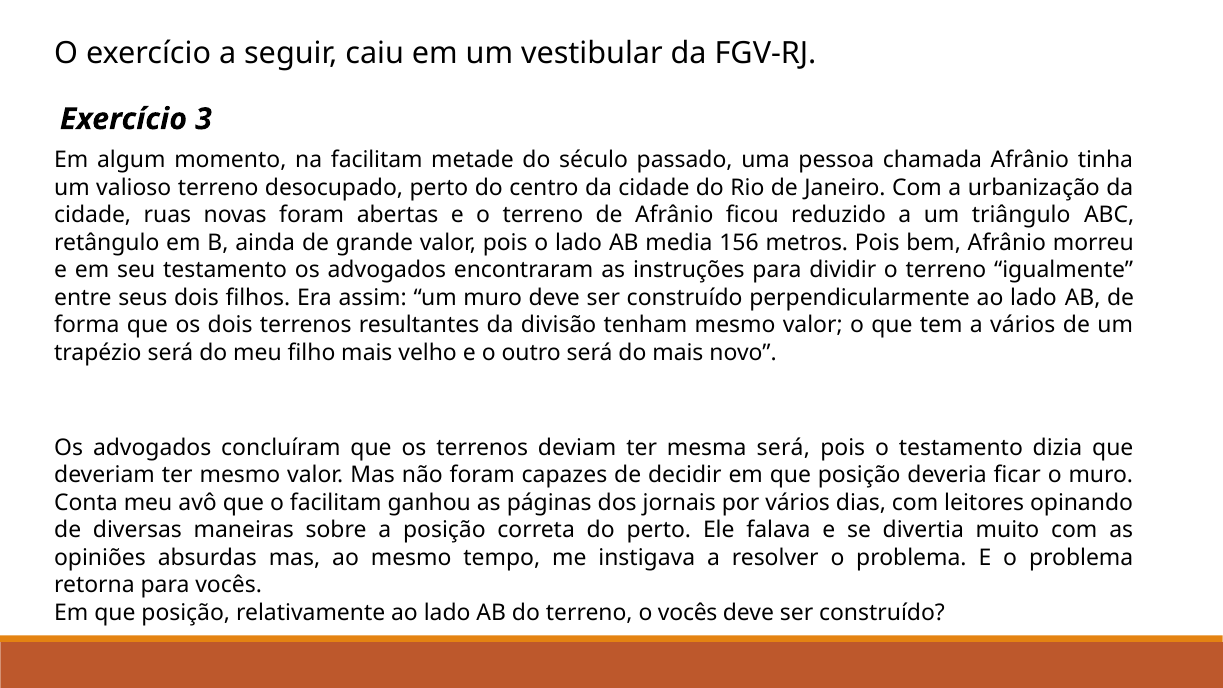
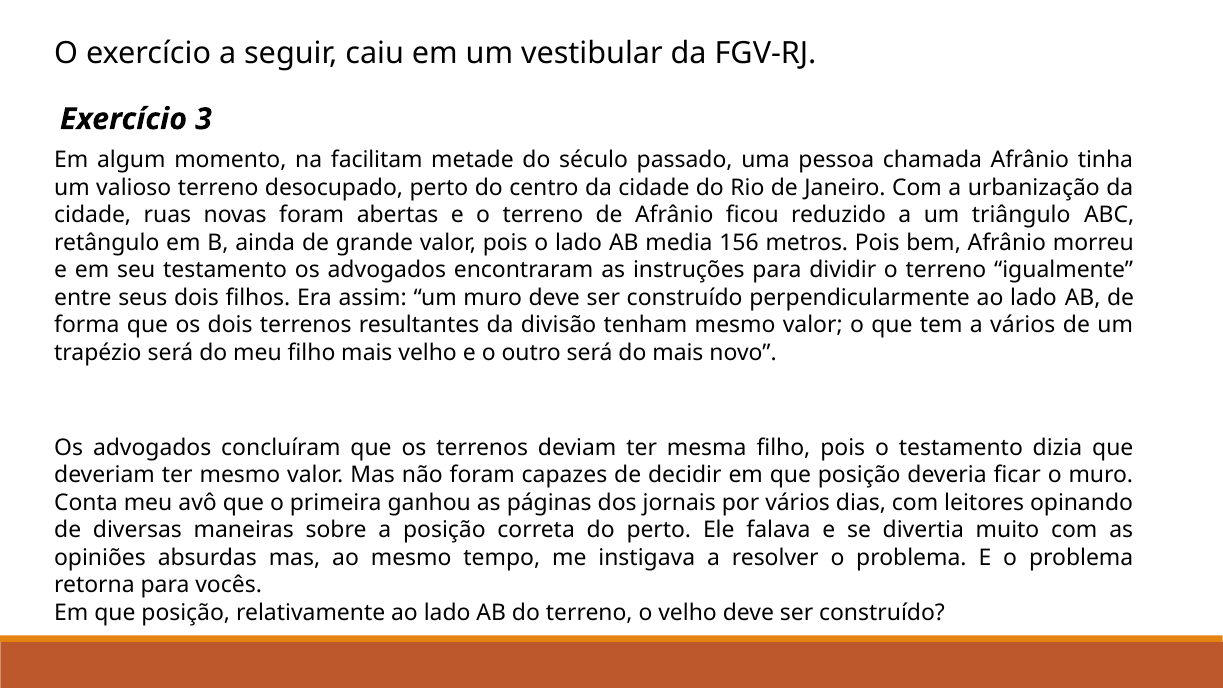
mesma será: será -> filho
o facilitam: facilitam -> primeira
o vocês: vocês -> velho
